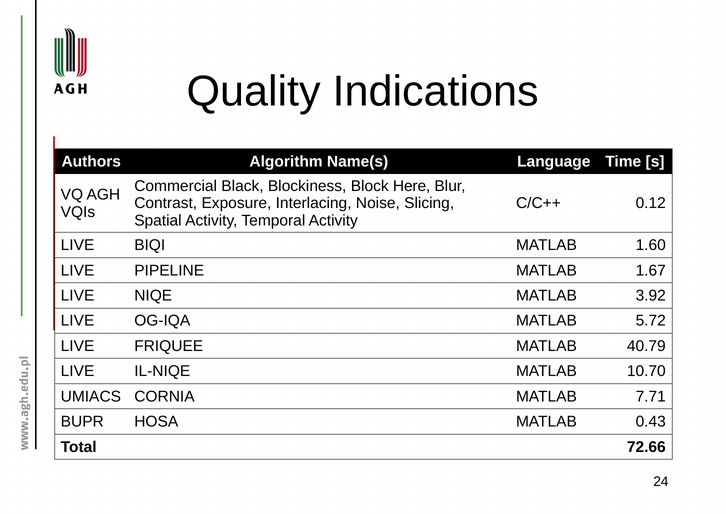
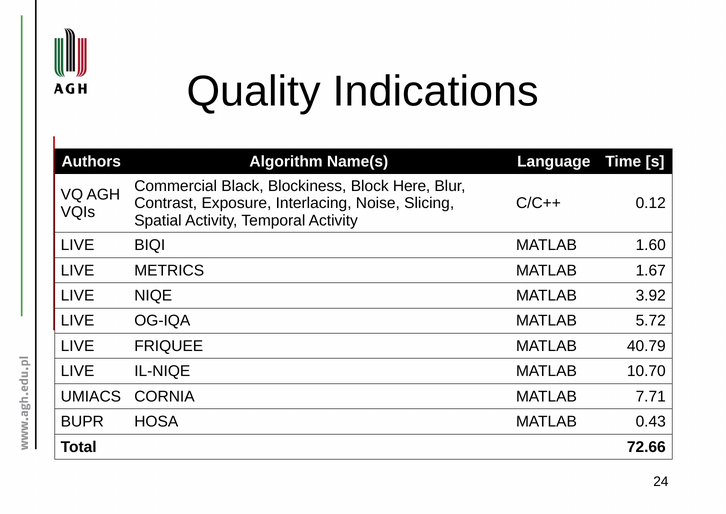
PIPELINE: PIPELINE -> METRICS
